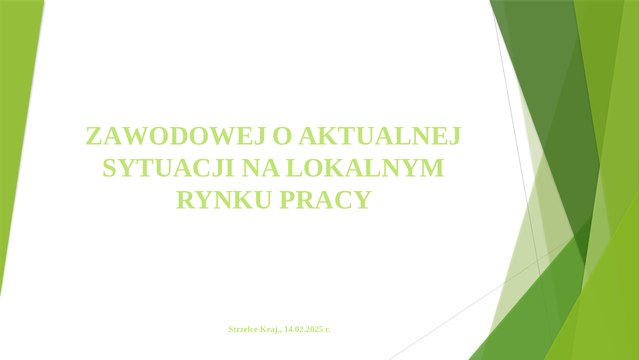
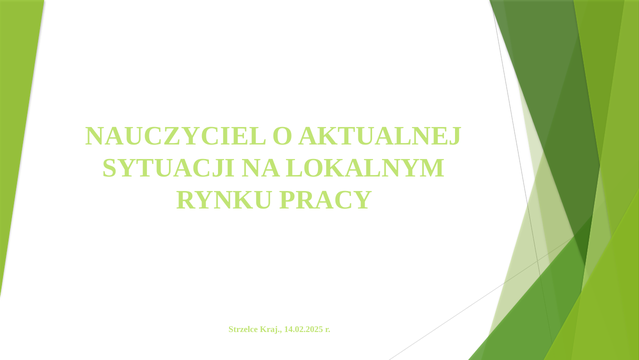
ZAWODOWEJ: ZAWODOWEJ -> NAUCZYCIEL
